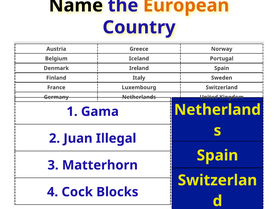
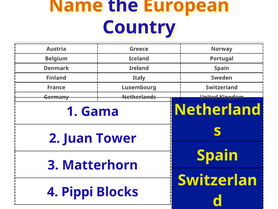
Name colour: black -> orange
Illegal: Illegal -> Tower
Cock: Cock -> Pippi
